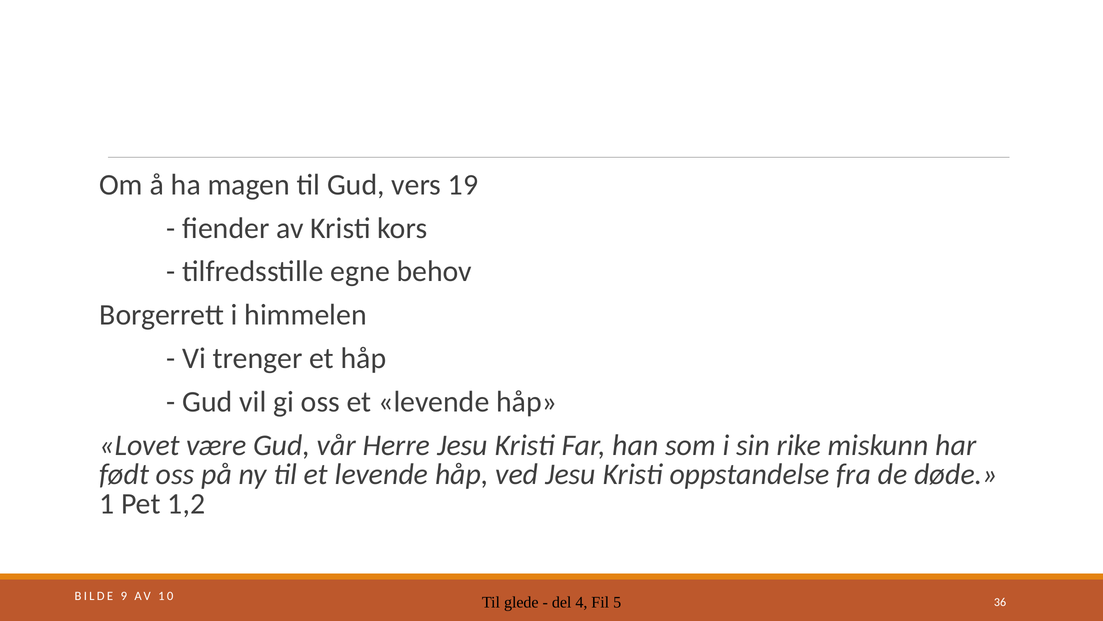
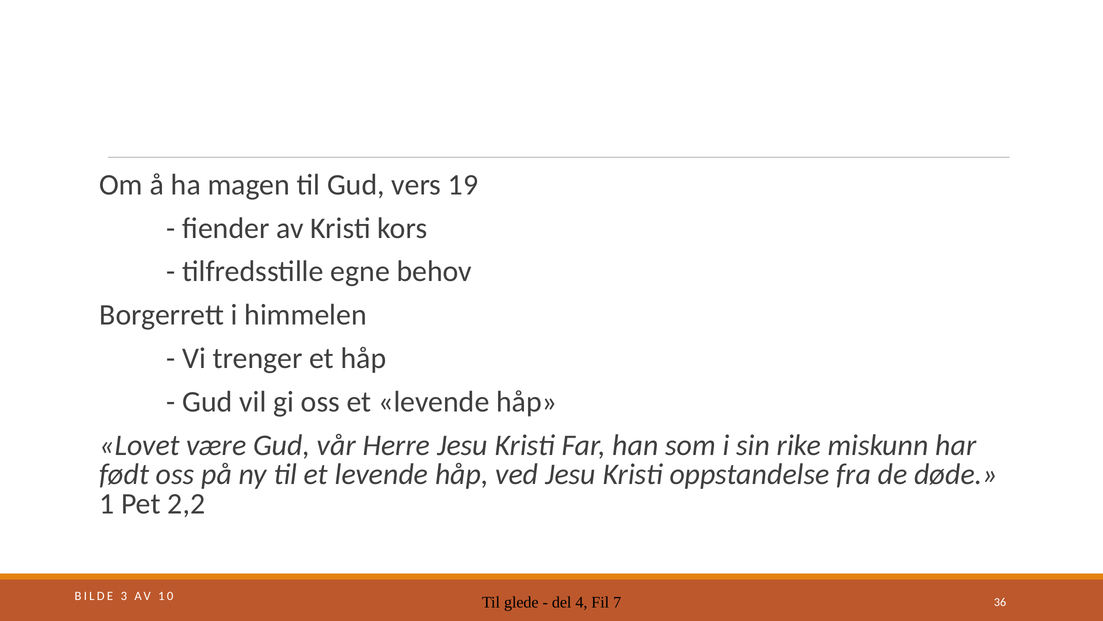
1,2: 1,2 -> 2,2
9: 9 -> 3
5: 5 -> 7
